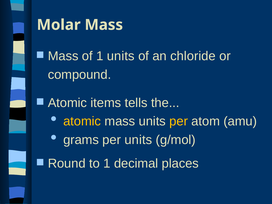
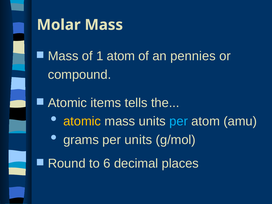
1 units: units -> atom
chloride: chloride -> pennies
per at (179, 121) colour: yellow -> light blue
to 1: 1 -> 6
